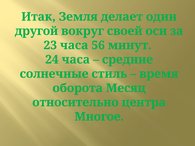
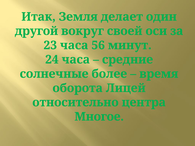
стиль: стиль -> более
Месяц: Месяц -> Лицей
